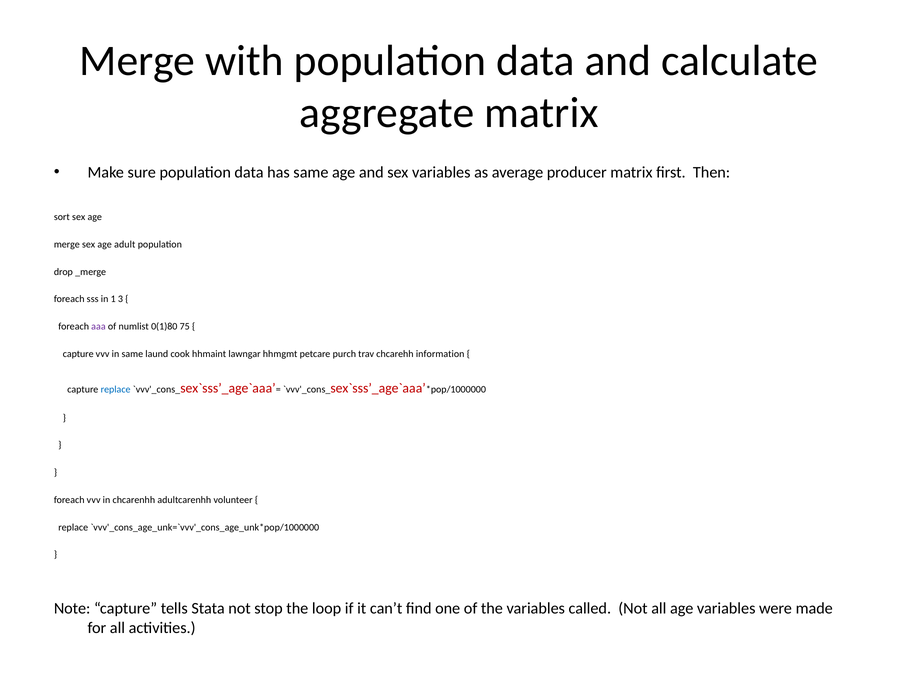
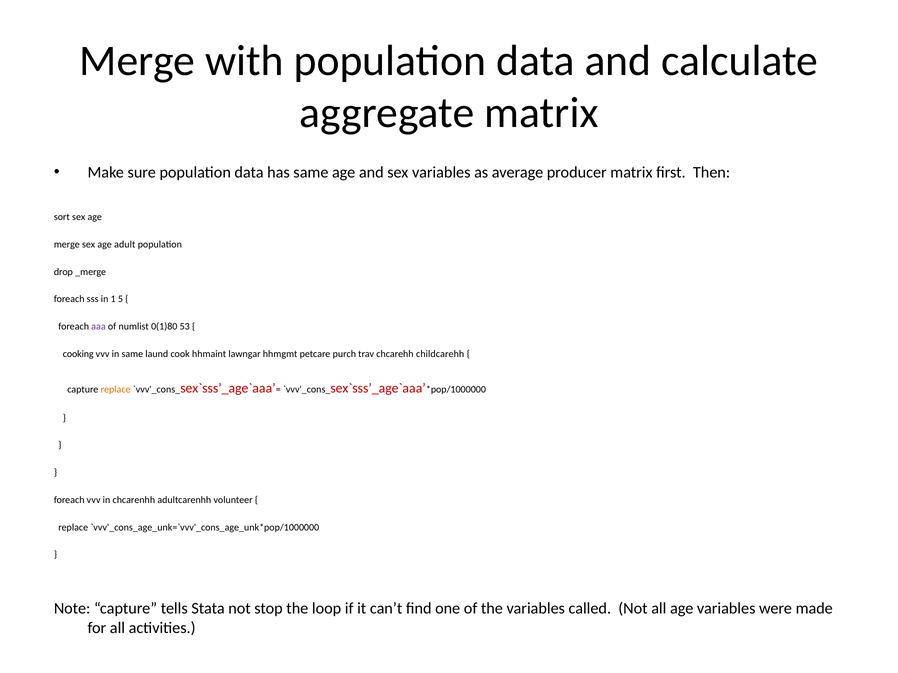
3: 3 -> 5
75: 75 -> 53
capture at (78, 354): capture -> cooking
information: information -> childcarehh
replace at (116, 390) colour: blue -> orange
